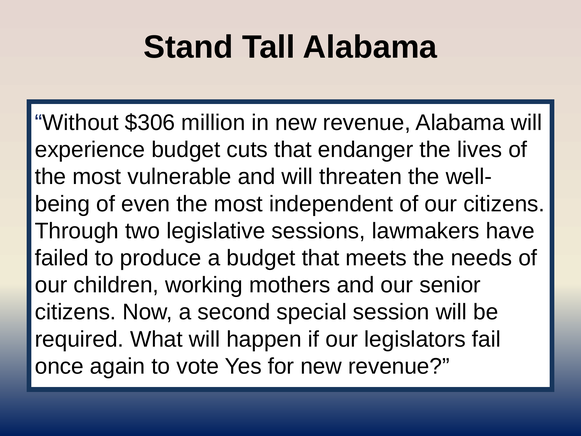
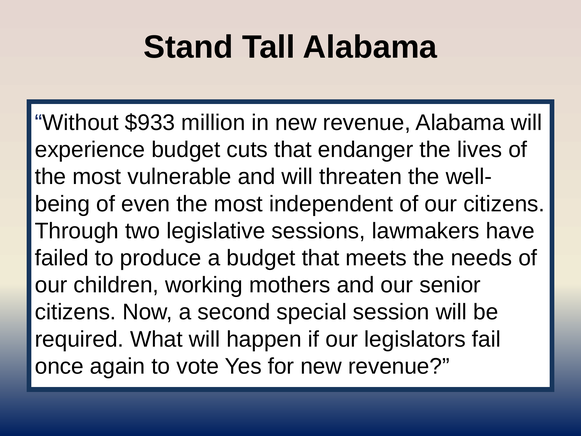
$306: $306 -> $933
